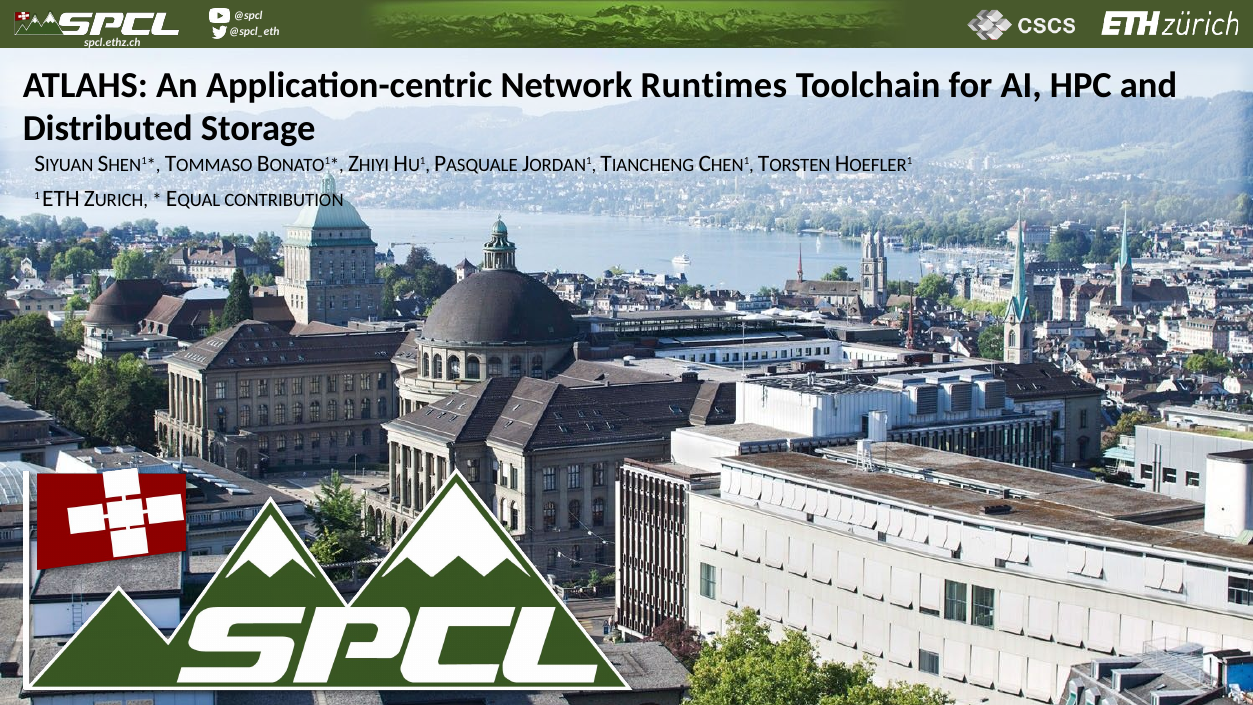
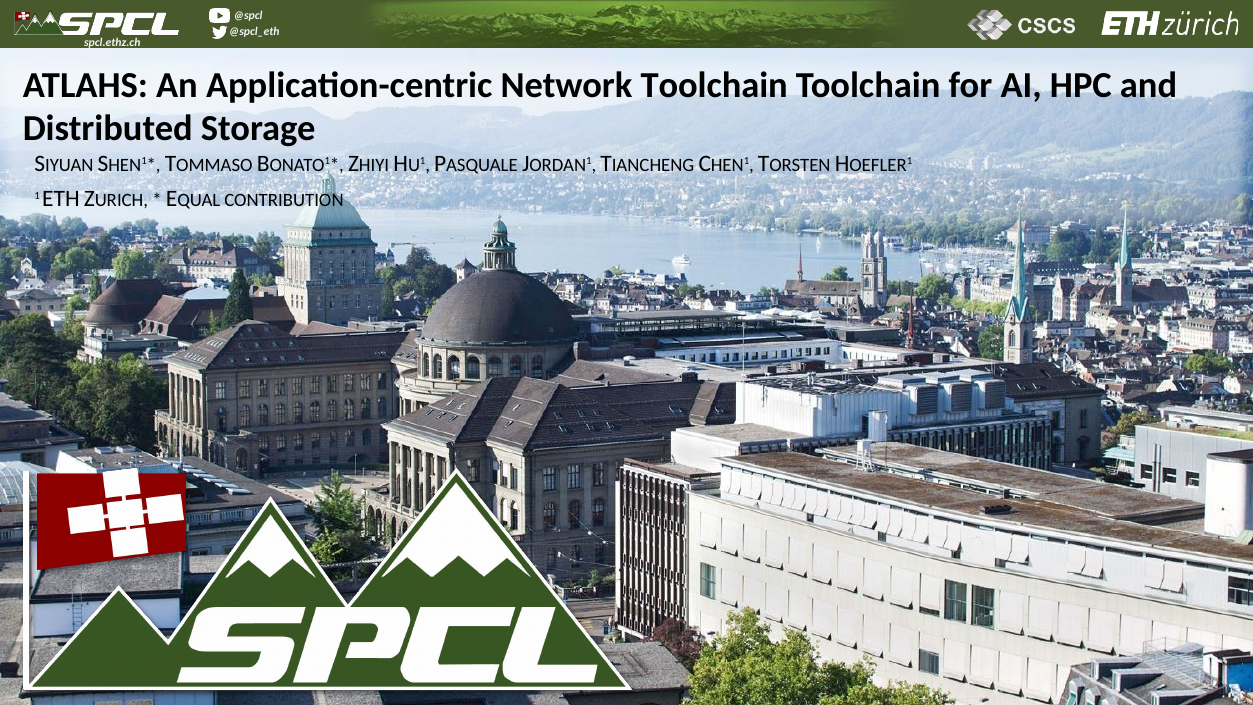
Network Runtimes: Runtimes -> Toolchain
